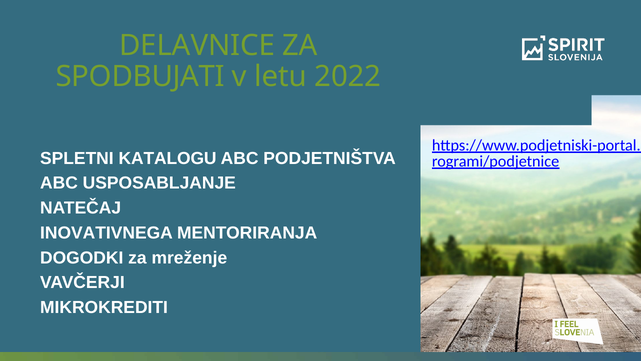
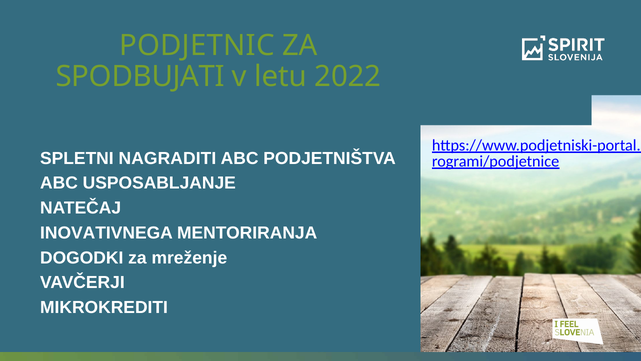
DELAVNICE: DELAVNICE -> PODJETNIC
KATALOGU: KATALOGU -> NAGRADITI
